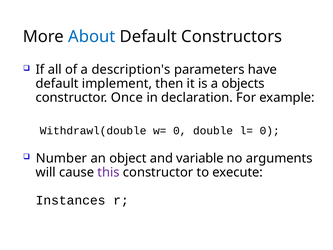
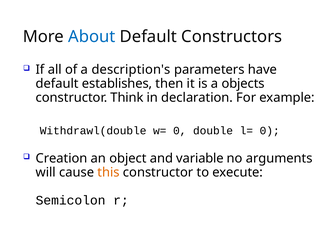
implement: implement -> establishes
Once: Once -> Think
Number: Number -> Creation
this colour: purple -> orange
Instances: Instances -> Semicolon
